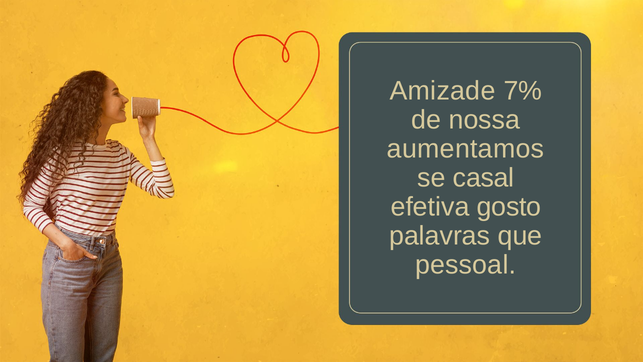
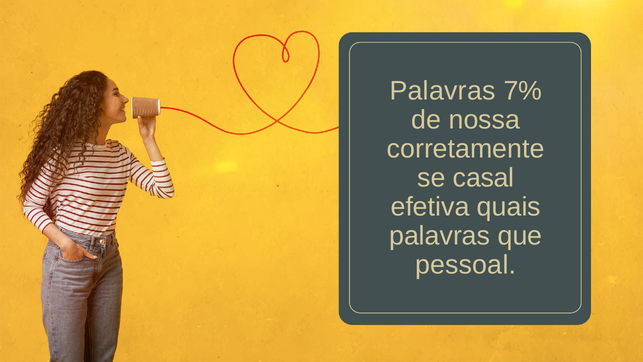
Amizade at (443, 91): Amizade -> Palavras
aumentamos: aumentamos -> corretamente
gosto: gosto -> quais
